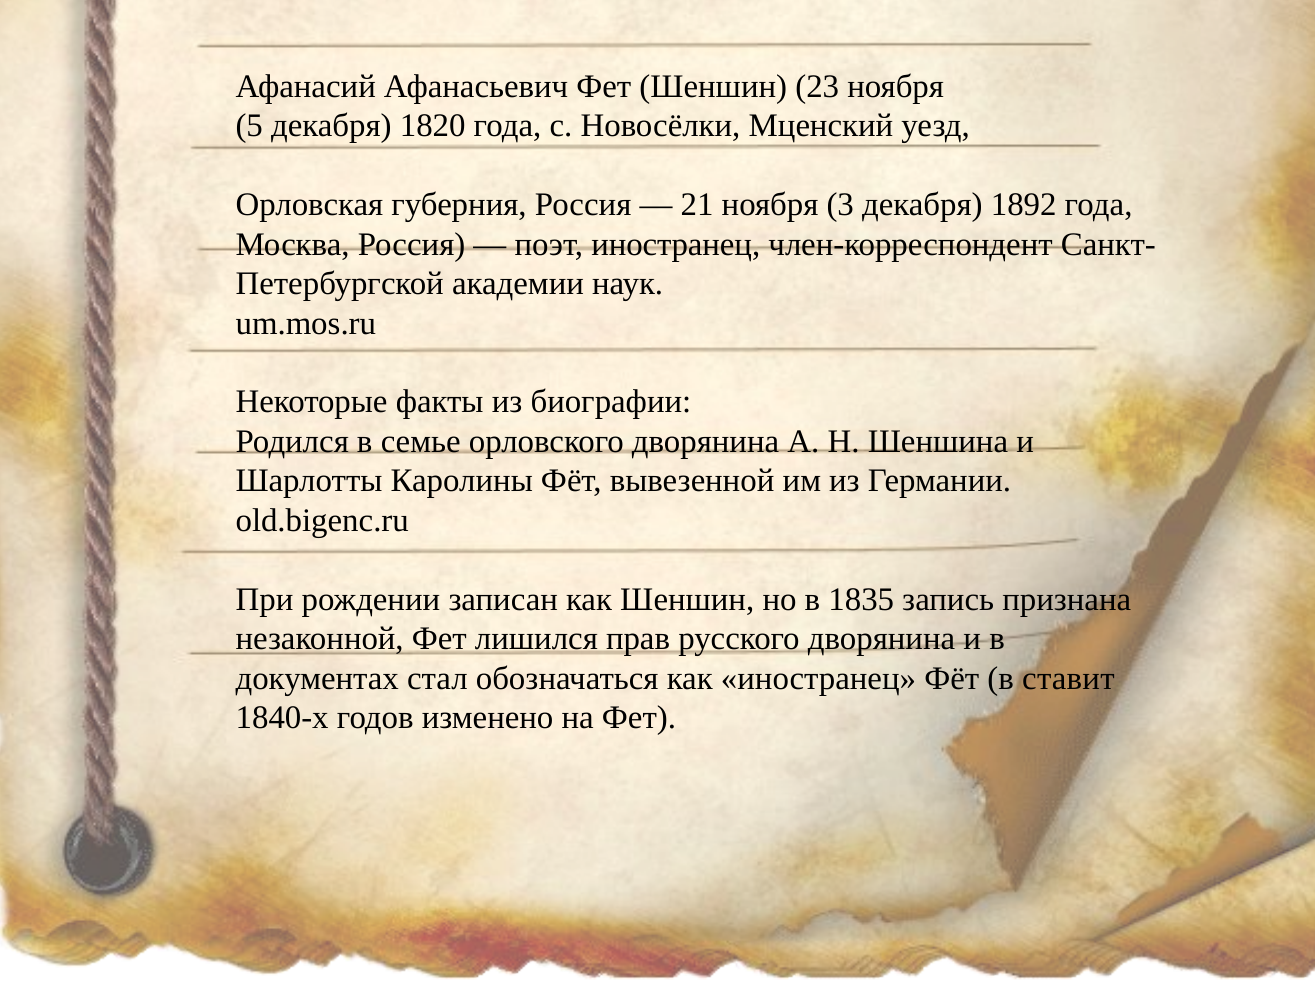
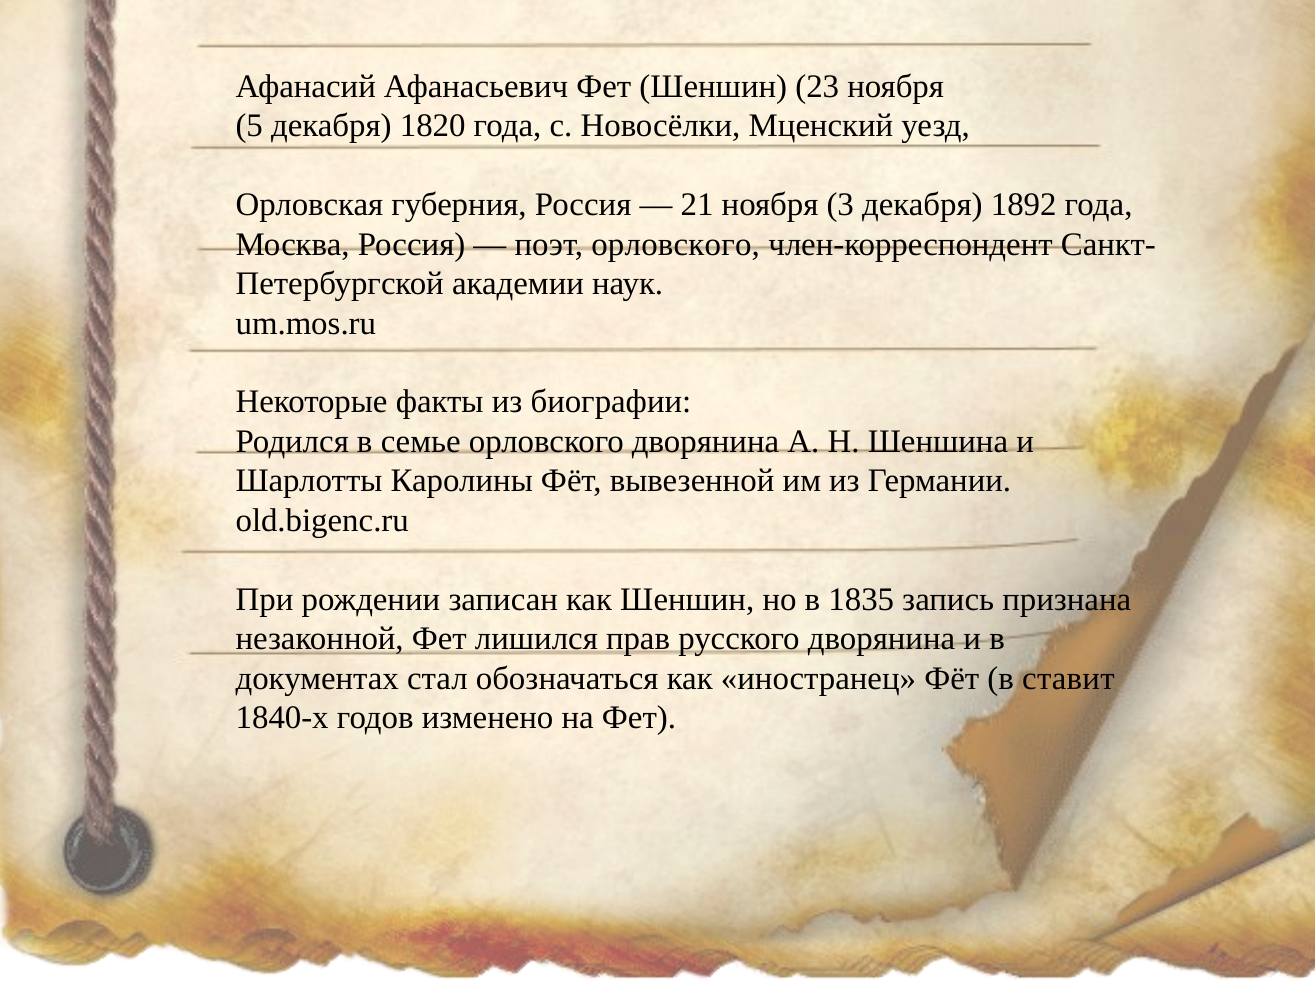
поэт иностранец: иностранец -> орловского
